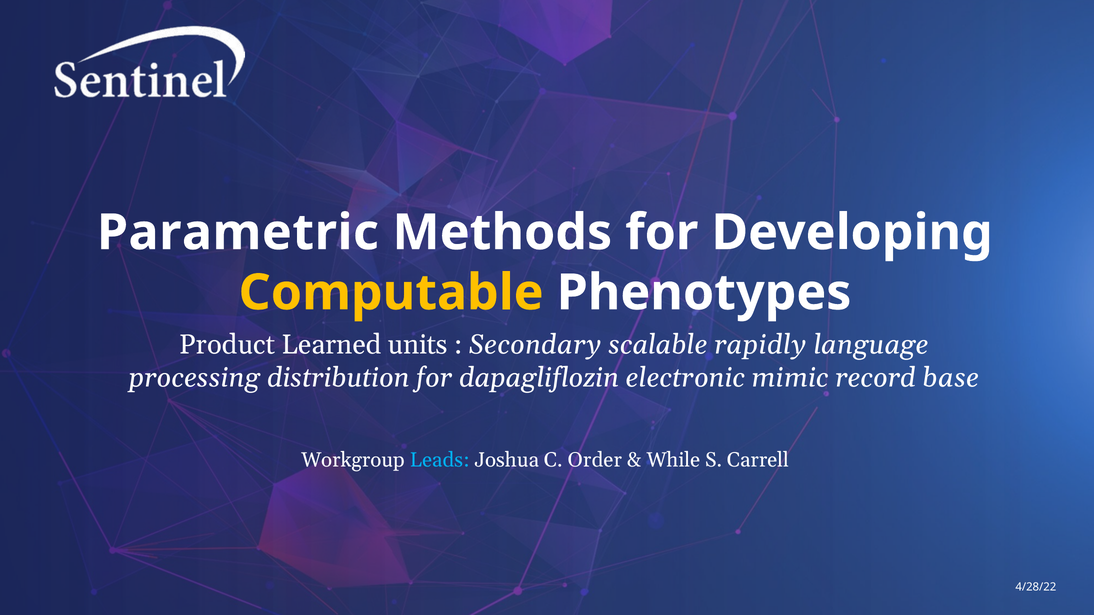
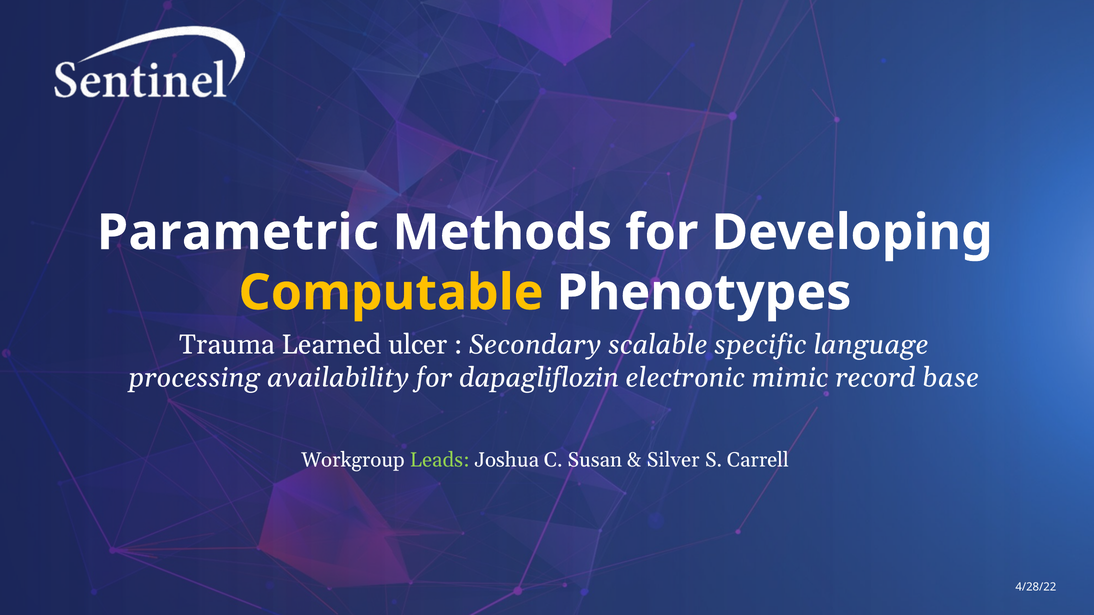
Product: Product -> Trauma
units: units -> ulcer
rapidly: rapidly -> specific
distribution: distribution -> availability
Leads colour: light blue -> light green
Order: Order -> Susan
While: While -> Silver
